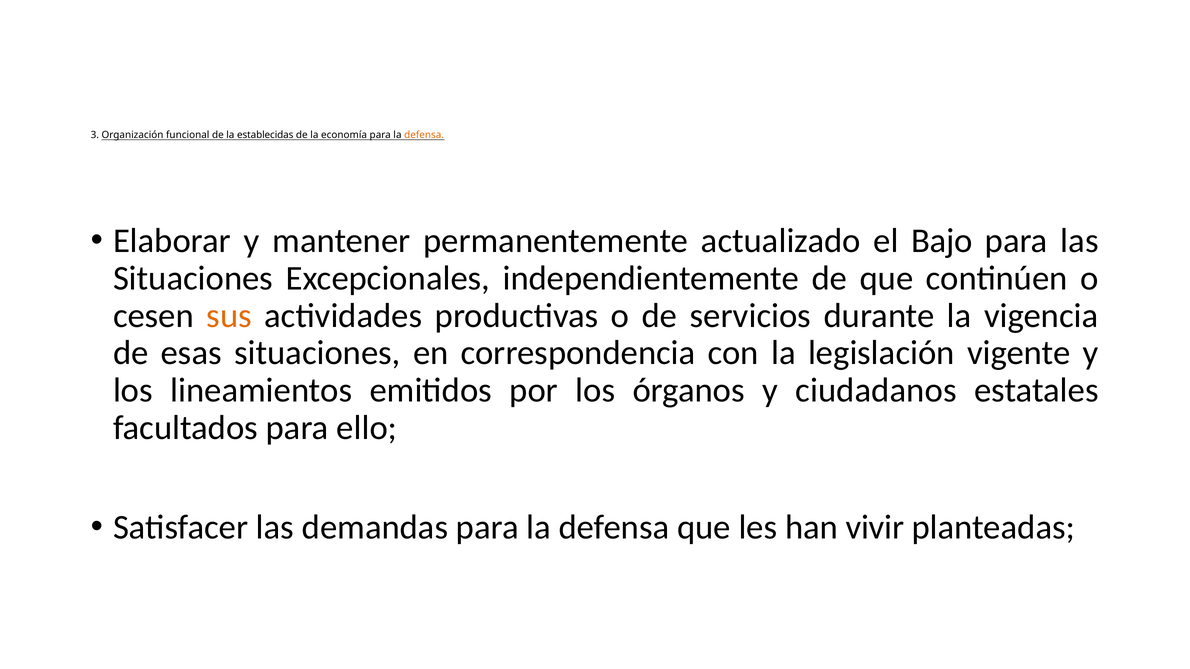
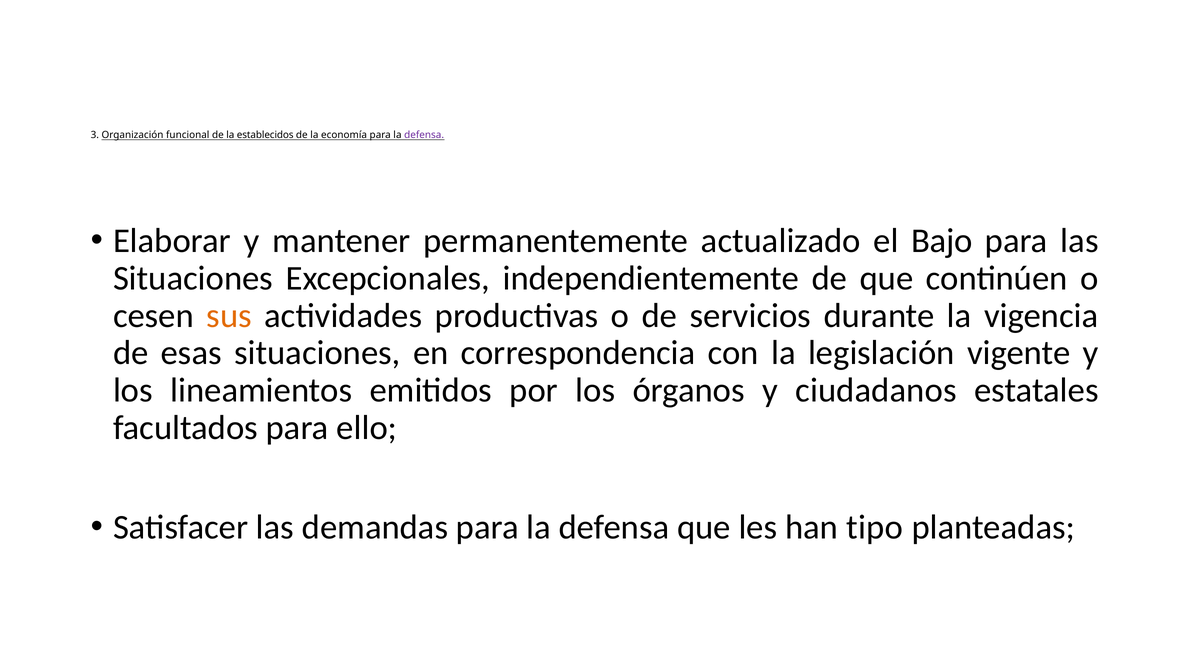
establecidas: establecidas -> establecidos
defensa at (424, 135) colour: orange -> purple
vivir: vivir -> tipo
